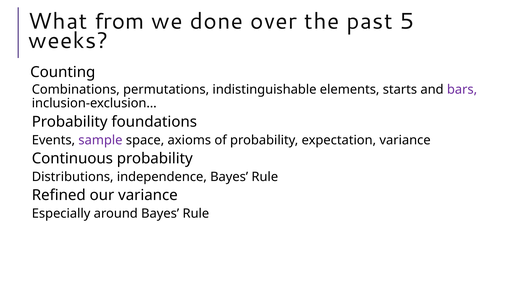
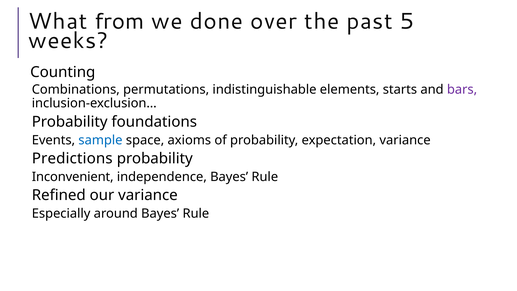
sample colour: purple -> blue
Continuous: Continuous -> Predictions
Distributions: Distributions -> Inconvenient
